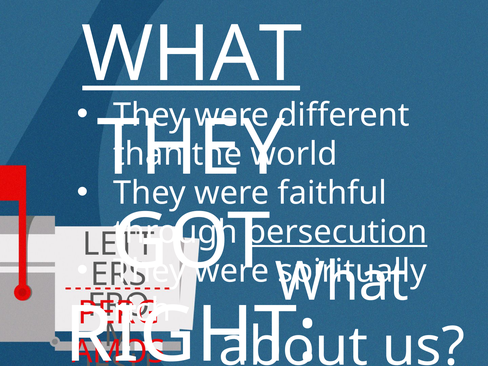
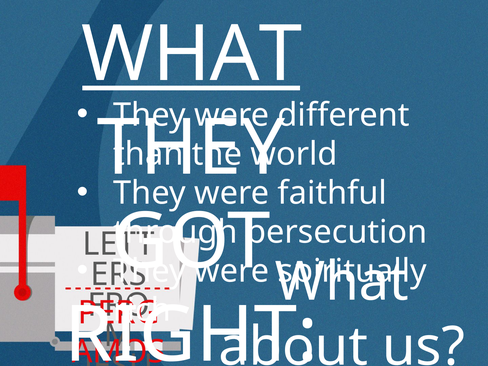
persecution underline: present -> none
